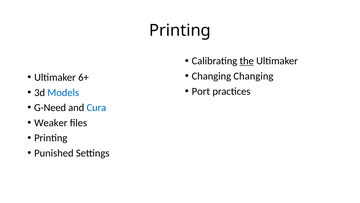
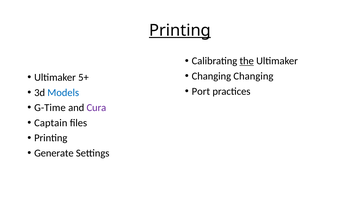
Printing at (180, 30) underline: none -> present
6+: 6+ -> 5+
G-Need: G-Need -> G-Time
Cura colour: blue -> purple
Weaker: Weaker -> Captain
Punished: Punished -> Generate
